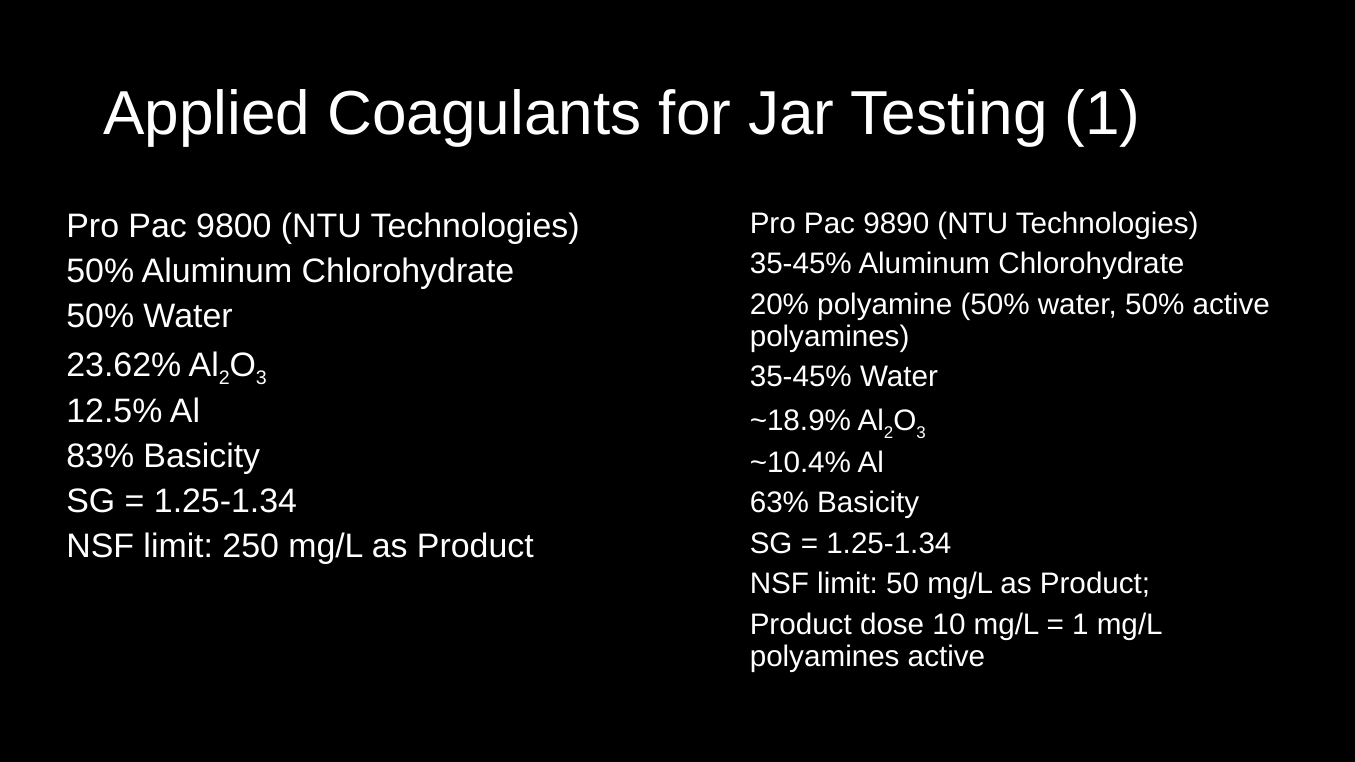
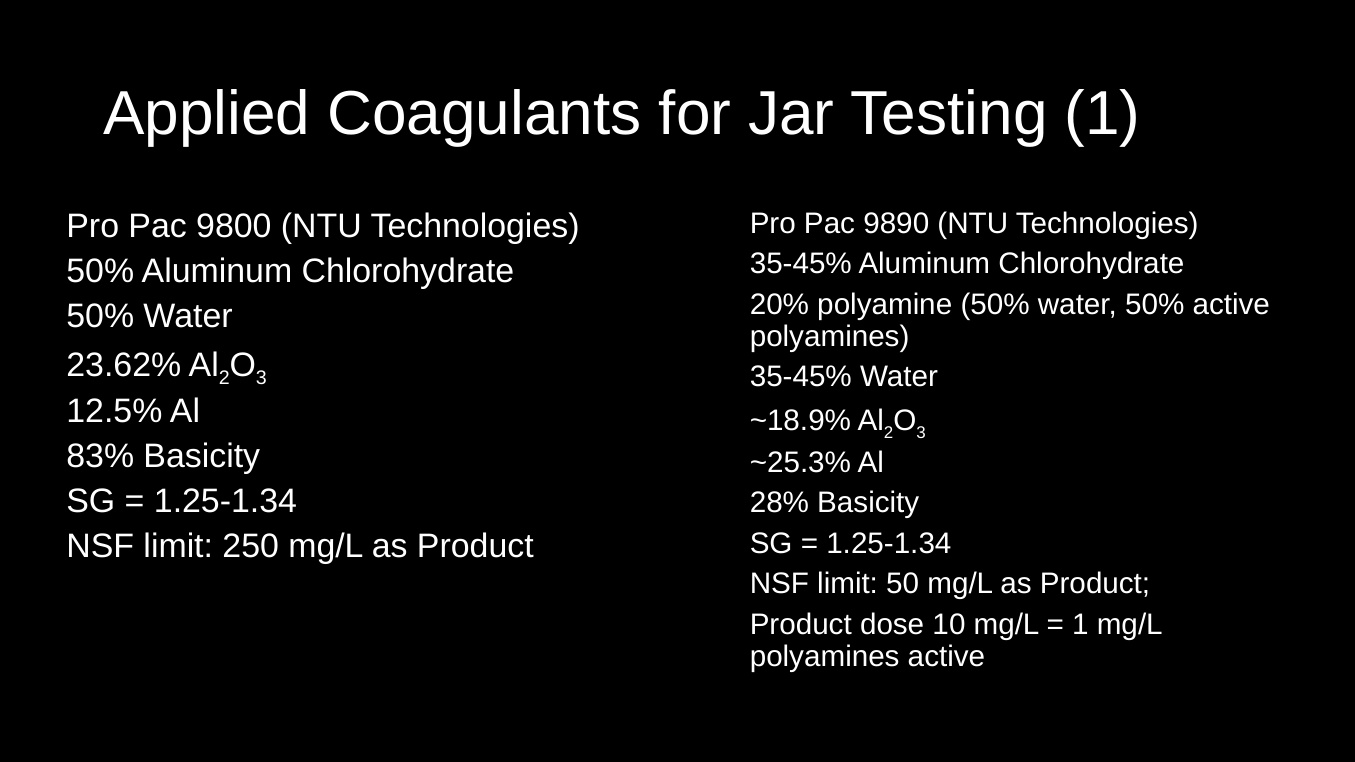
~10.4%: ~10.4% -> ~25.3%
63%: 63% -> 28%
